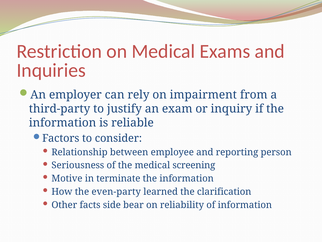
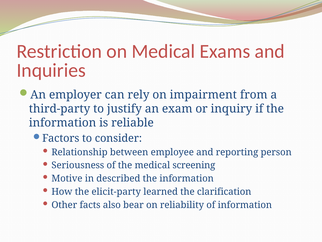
terminate: terminate -> described
even-party: even-party -> elicit-party
side: side -> also
